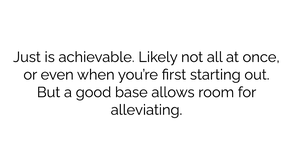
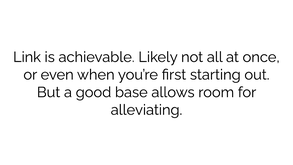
Just: Just -> Link
